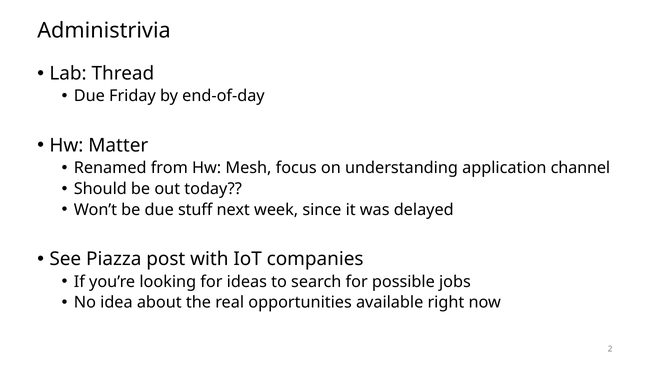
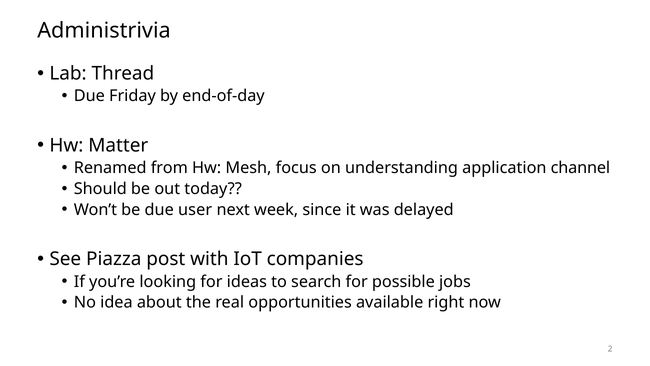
stuff: stuff -> user
